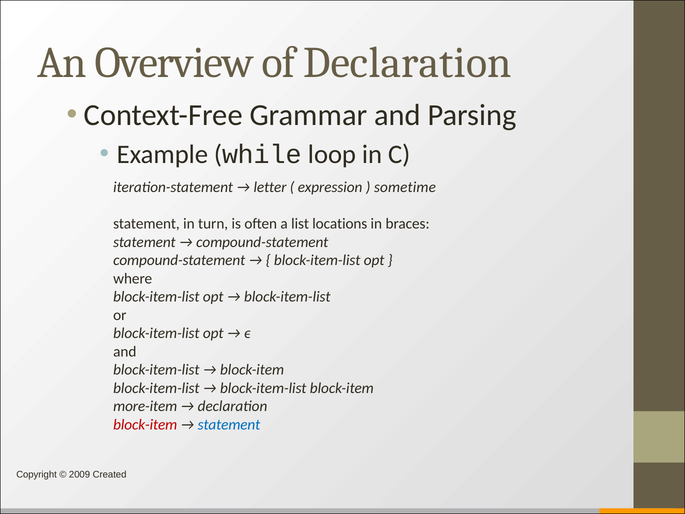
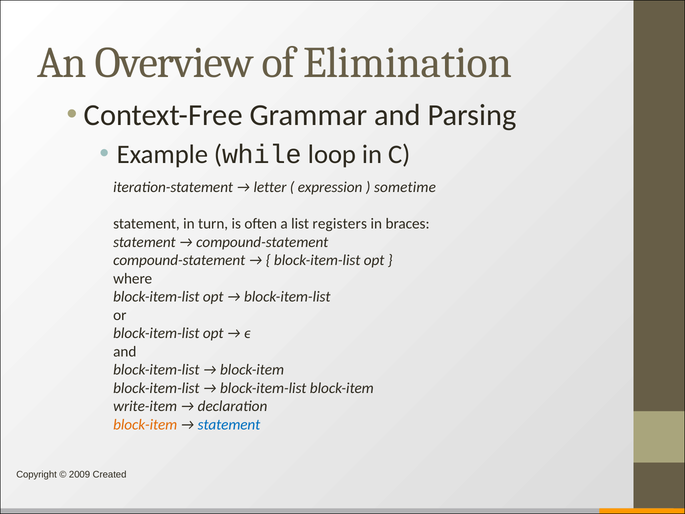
of Declaration: Declaration -> Elimination
locations: locations -> registers
more-item: more-item -> write-item
block-item at (145, 424) colour: red -> orange
